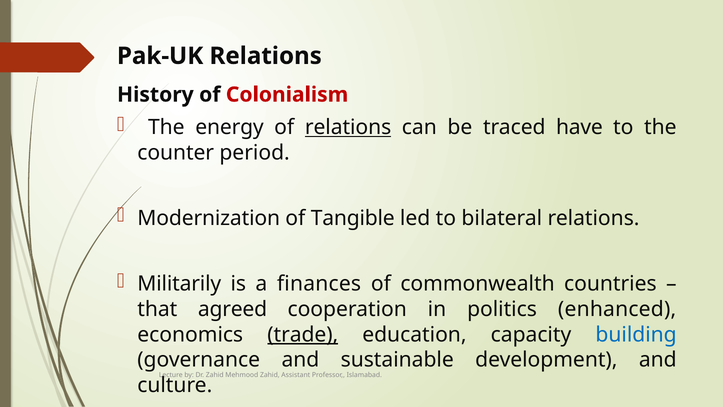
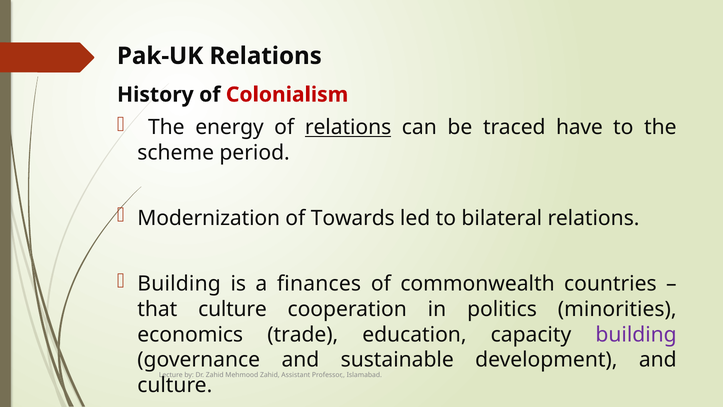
counter: counter -> scheme
Tangible: Tangible -> Towards
Militarily at (179, 284): Militarily -> Building
that agreed: agreed -> culture
enhanced: enhanced -> minorities
trade underline: present -> none
building at (636, 334) colour: blue -> purple
